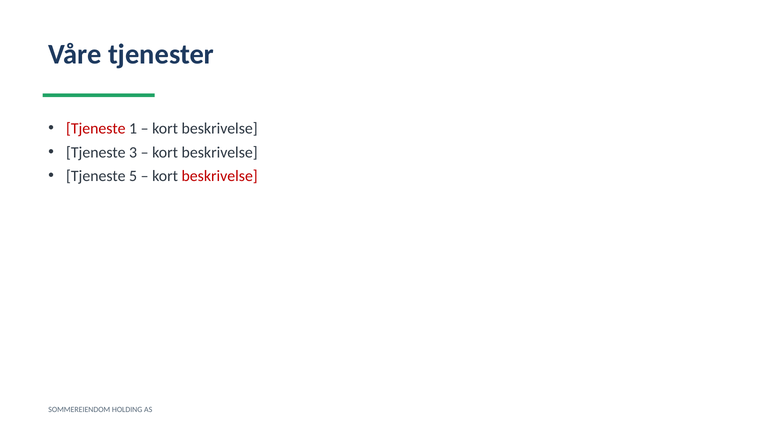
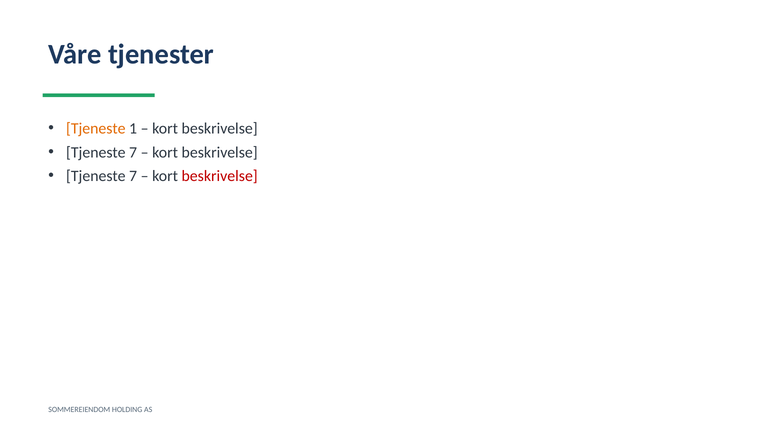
Tjeneste at (96, 129) colour: red -> orange
3 at (133, 152): 3 -> 7
5 at (133, 176): 5 -> 7
